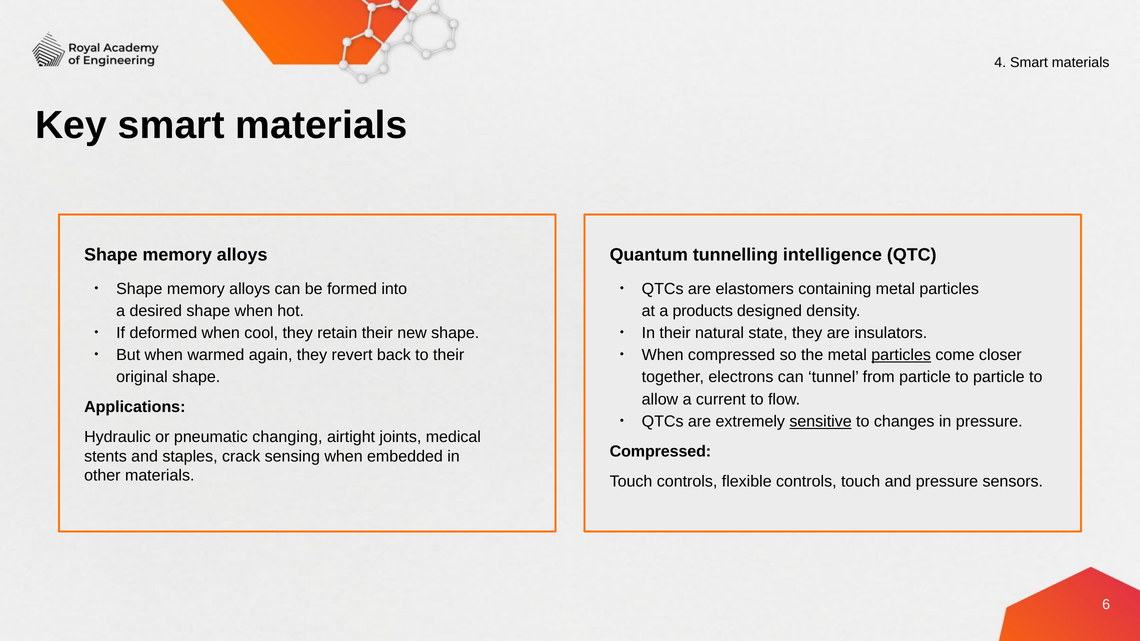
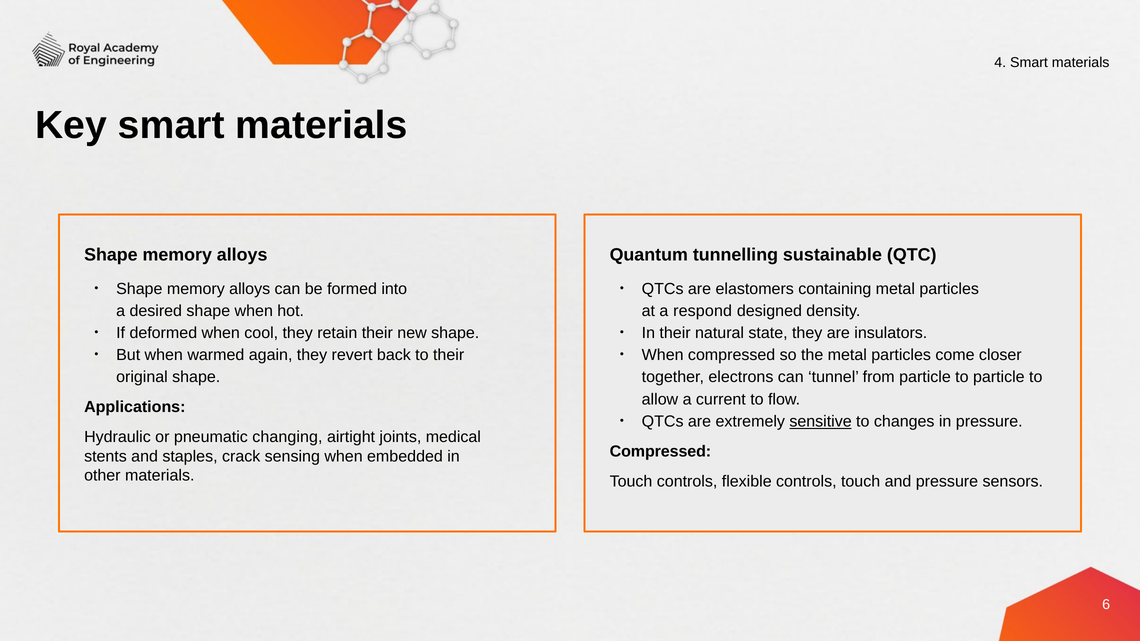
intelligence: intelligence -> sustainable
products: products -> respond
particles at (901, 355) underline: present -> none
